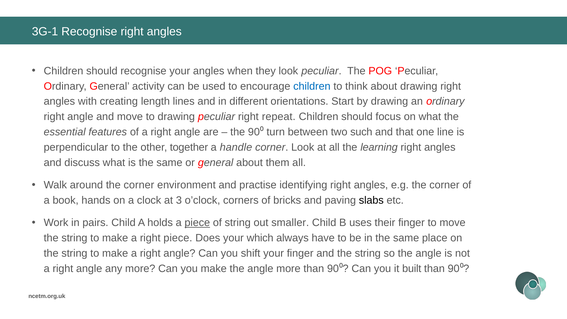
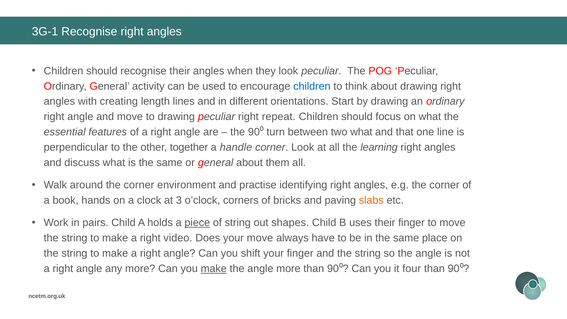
recognise your: your -> their
two such: such -> what
slabs colour: black -> orange
smaller: smaller -> shapes
right piece: piece -> video
your which: which -> move
make at (214, 269) underline: none -> present
built: built -> four
